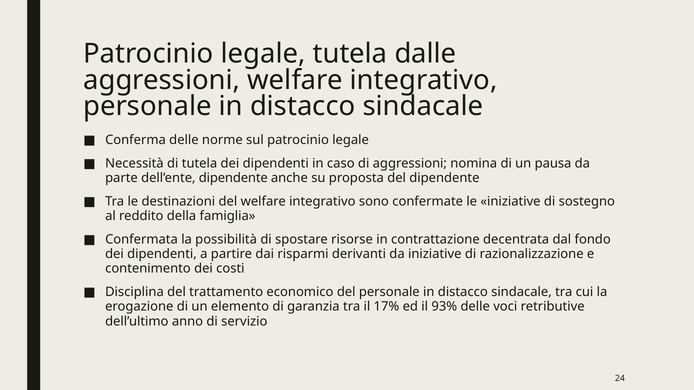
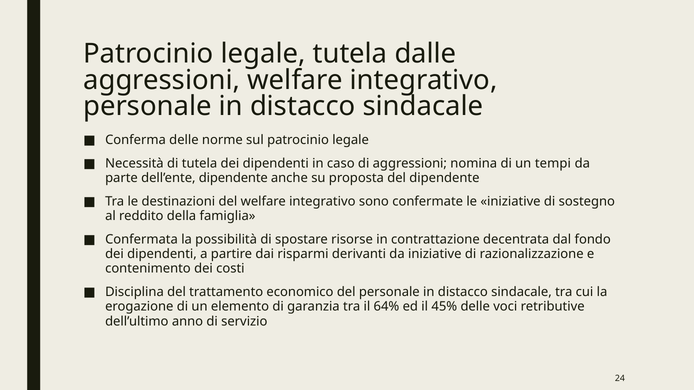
pausa: pausa -> tempi
17%: 17% -> 64%
93%: 93% -> 45%
